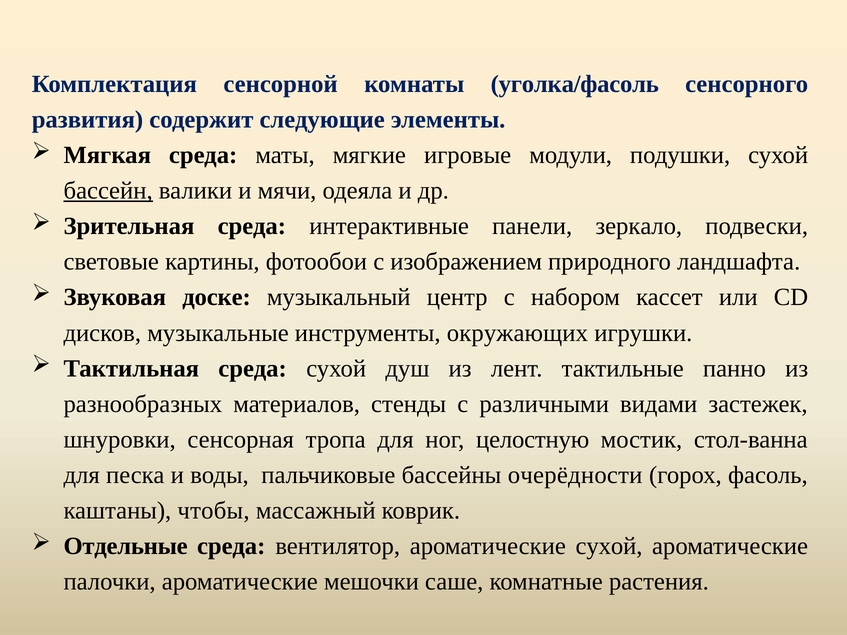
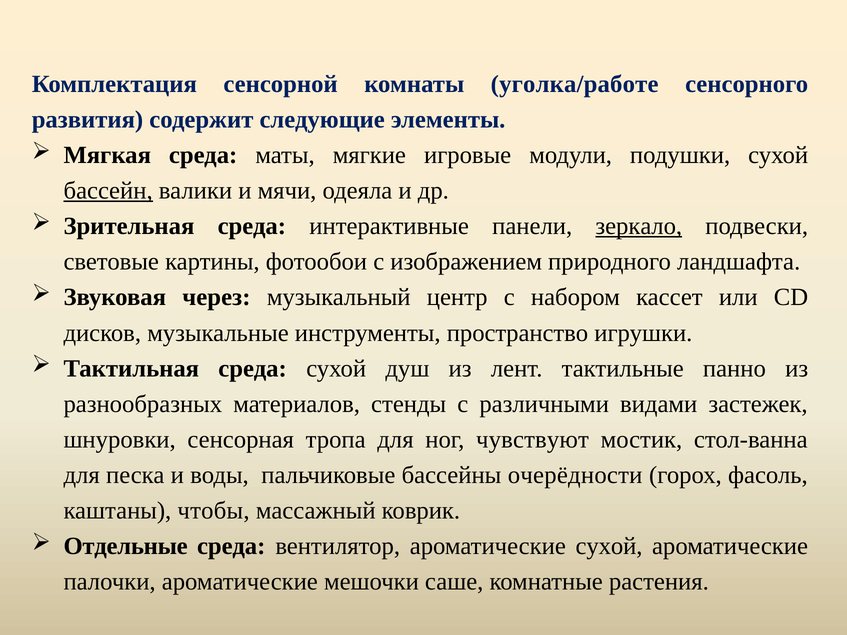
уголка/фасоль: уголка/фасоль -> уголка/работе
зеркало underline: none -> present
доске: доске -> через
окружающих: окружающих -> пространство
целостную: целостную -> чувствуют
